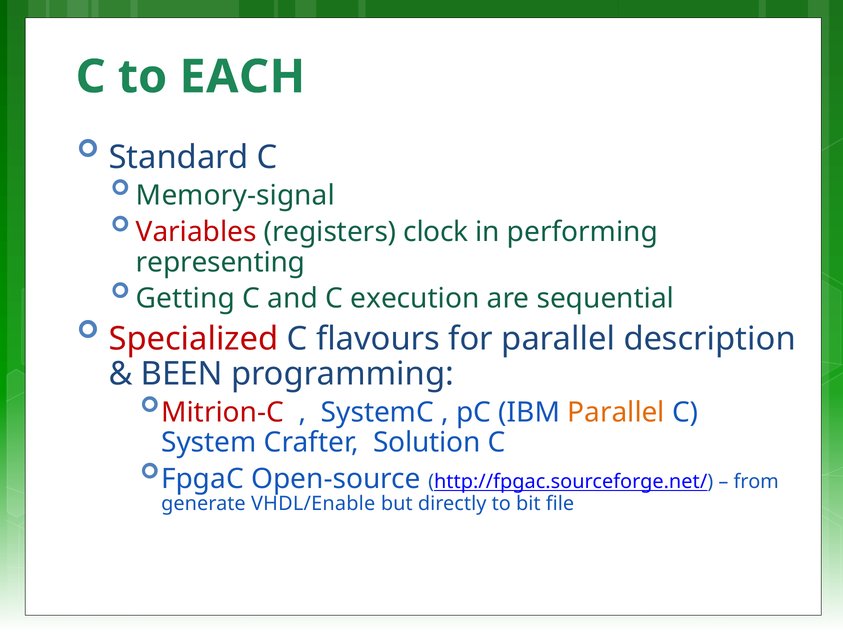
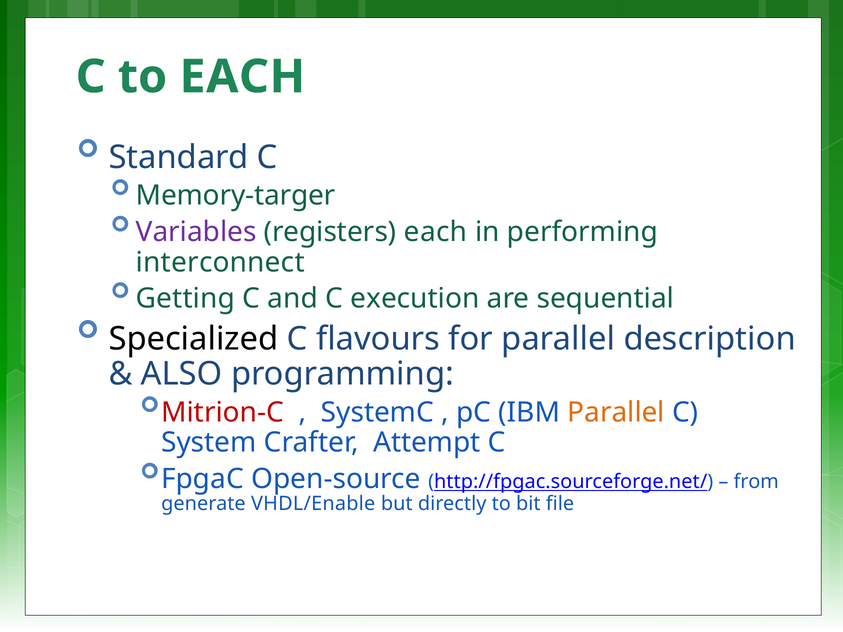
Memory-signal: Memory-signal -> Memory-targer
Variables colour: red -> purple
registers clock: clock -> each
representing: representing -> interconnect
Specialized colour: red -> black
BEEN: BEEN -> ALSO
Solution: Solution -> Attempt
